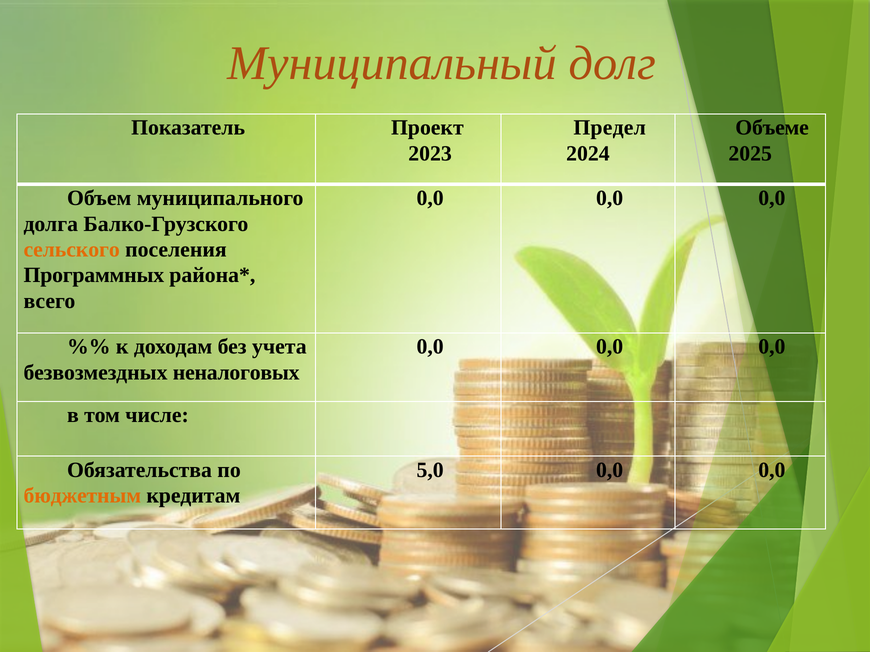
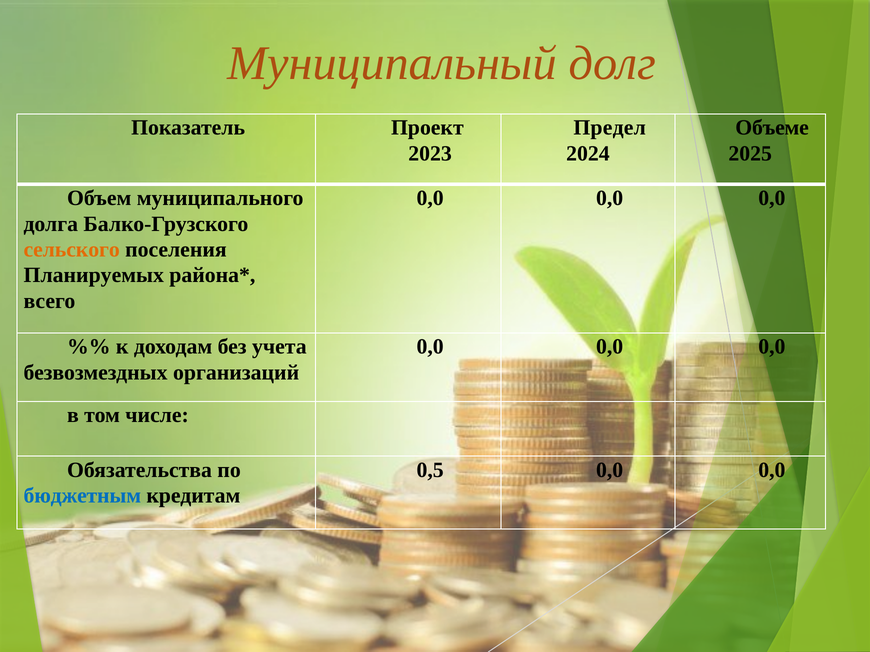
Программных: Программных -> Планируемых
неналоговых: неналоговых -> организаций
5,0: 5,0 -> 0,5
бюджетным colour: orange -> blue
